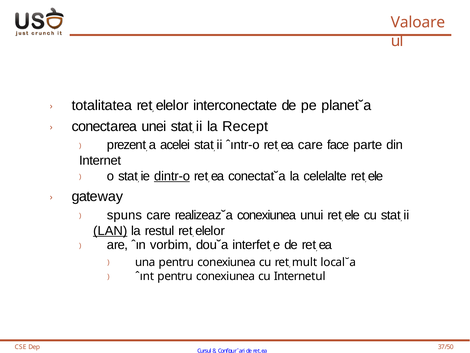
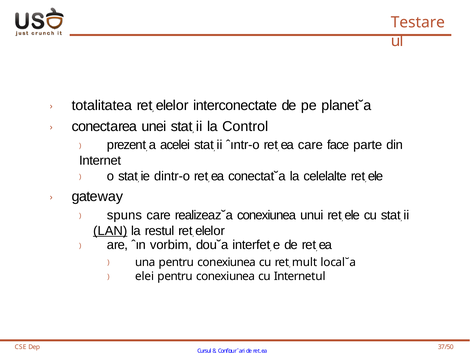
Valoare: Valoare -> Testare
Recept: Recept -> Control
dintr-o underline: present -> none
ˆınt: ˆınt -> elei
